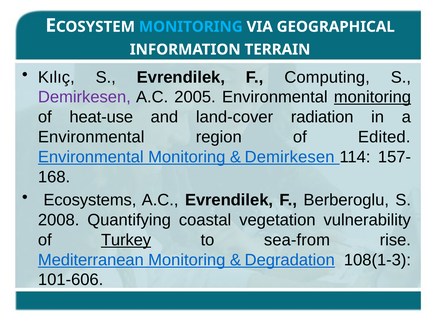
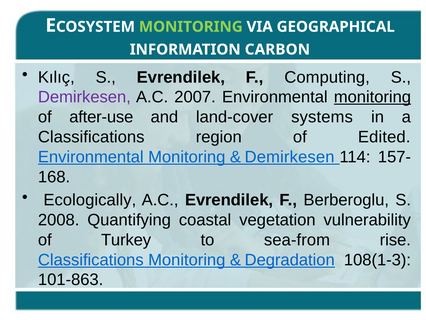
MONITORING at (191, 27) colour: light blue -> light green
TERRAIN: TERRAIN -> CARBON
2005: 2005 -> 2007
heat-use: heat-use -> after-use
radiation: radiation -> systems
Environmental at (91, 137): Environmental -> Classifications
Ecosystems: Ecosystems -> Ecologically
Turkey underline: present -> none
Mediterranean at (91, 259): Mediterranean -> Classifications
101-606: 101-606 -> 101-863
